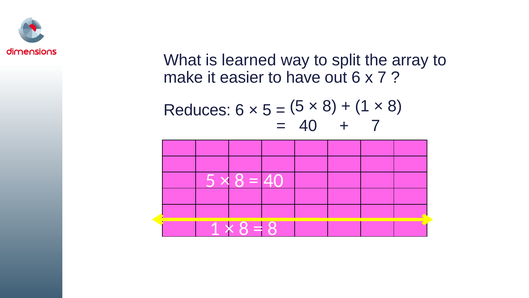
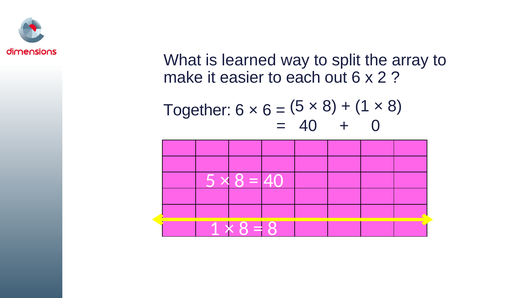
have: have -> each
x 7: 7 -> 2
Reduces: Reduces -> Together
5 at (267, 110): 5 -> 6
7 at (376, 126): 7 -> 0
